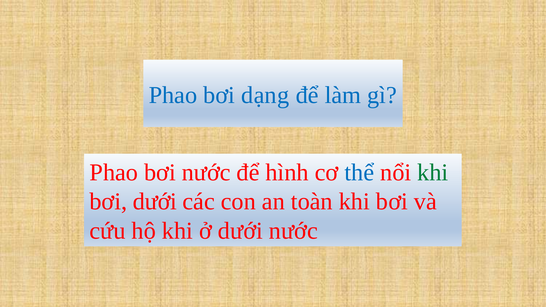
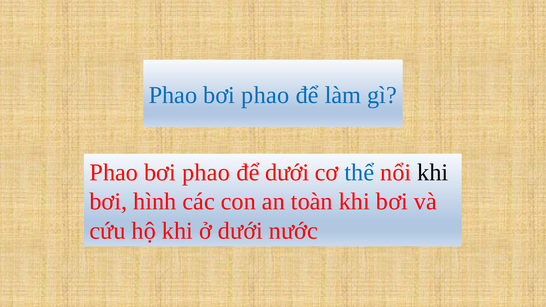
dạng at (265, 95): dạng -> phao
nước at (206, 173): nước -> phao
để hình: hình -> dưới
khi at (433, 173) colour: green -> black
bơi dưới: dưới -> hình
